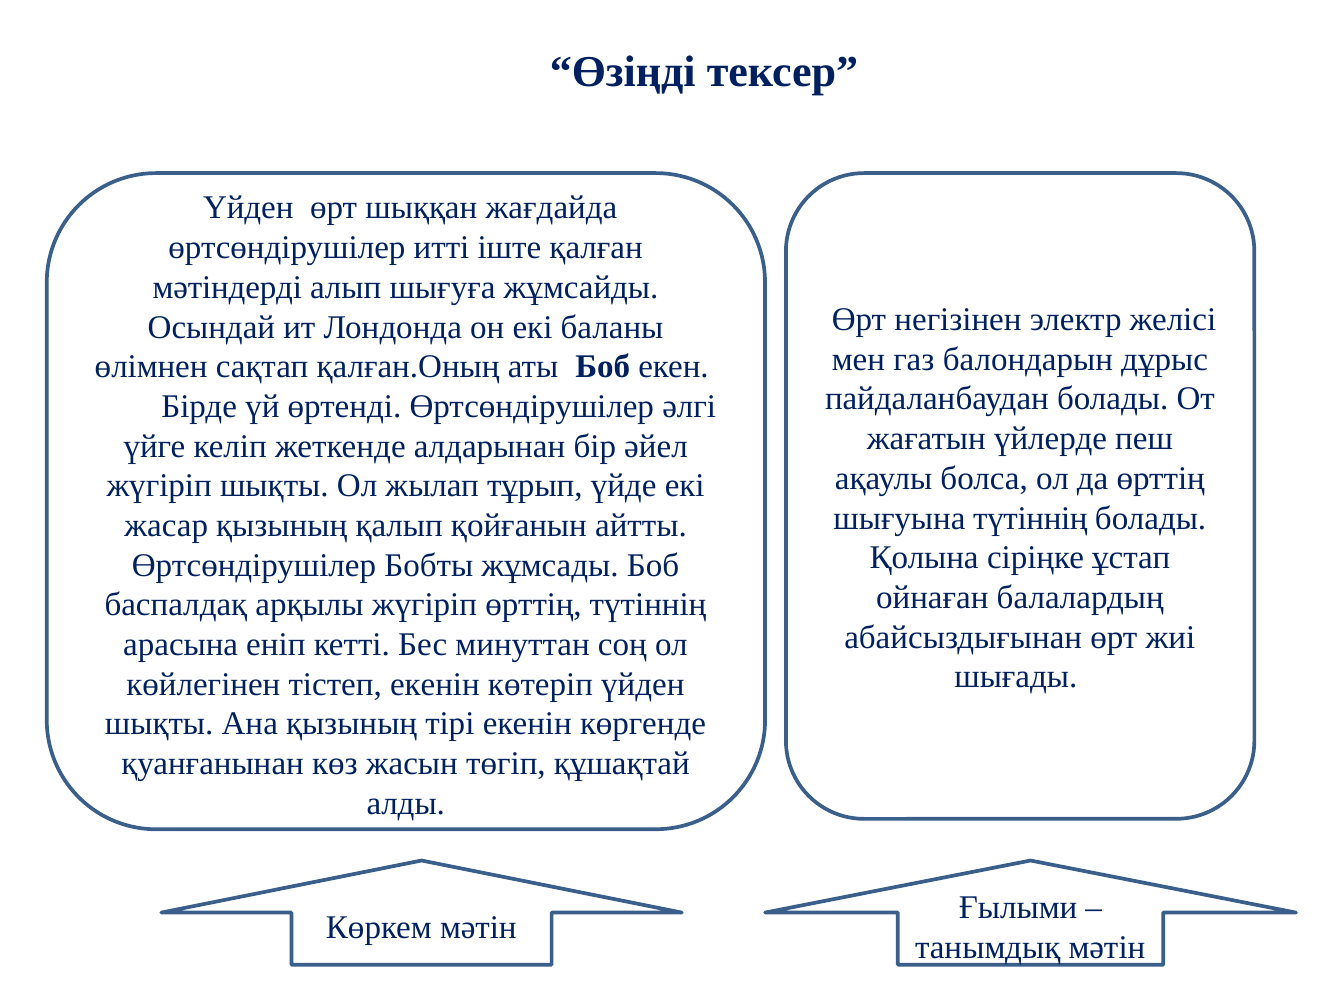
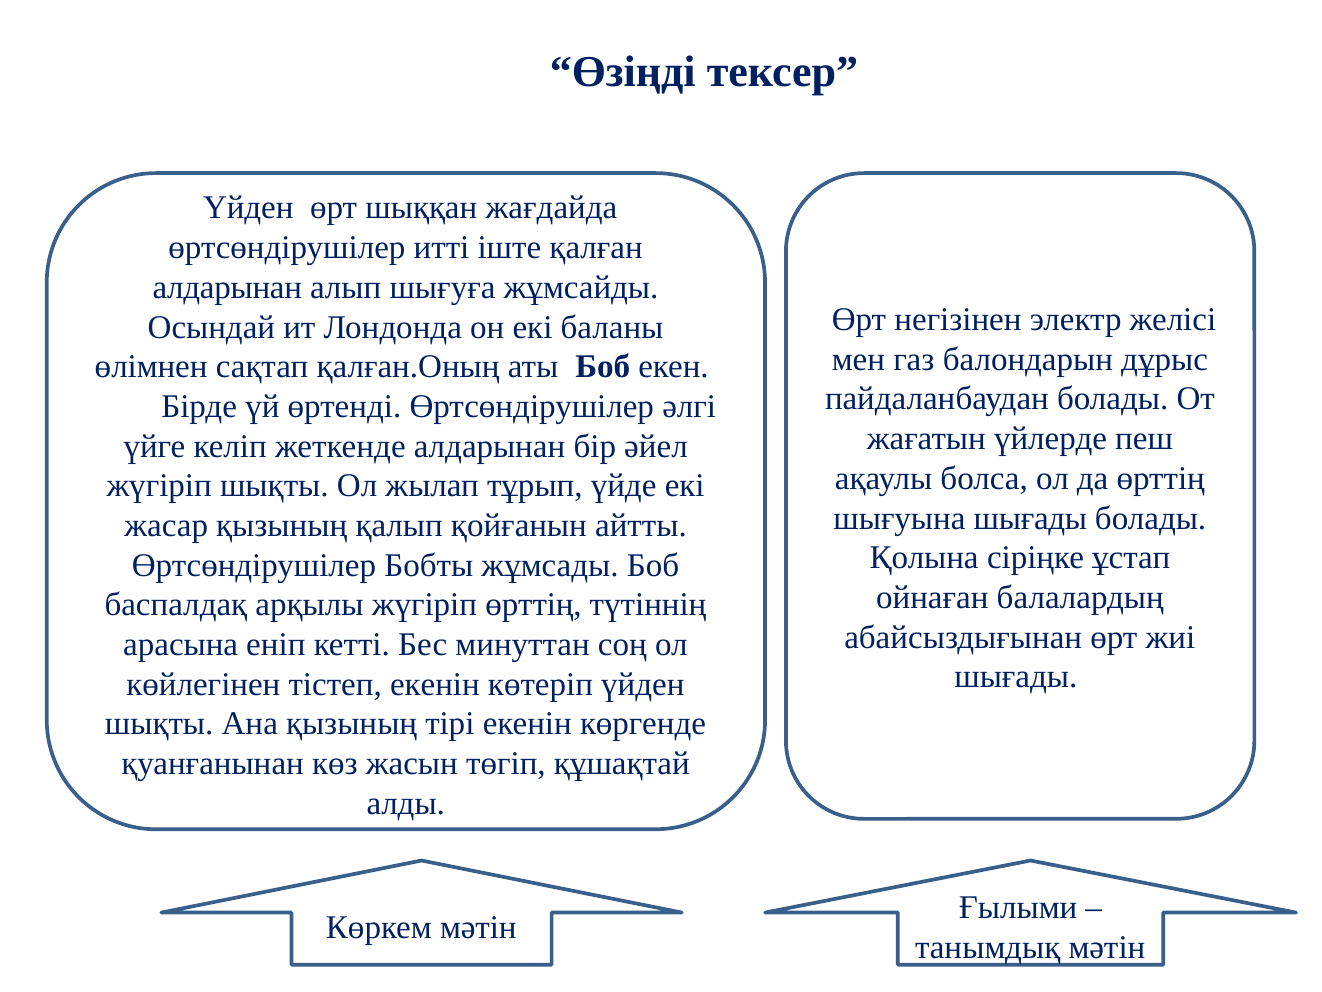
мәтіндерді at (227, 287): мәтіндерді -> алдарынан
шығуына түтіннің: түтіннің -> шығады
